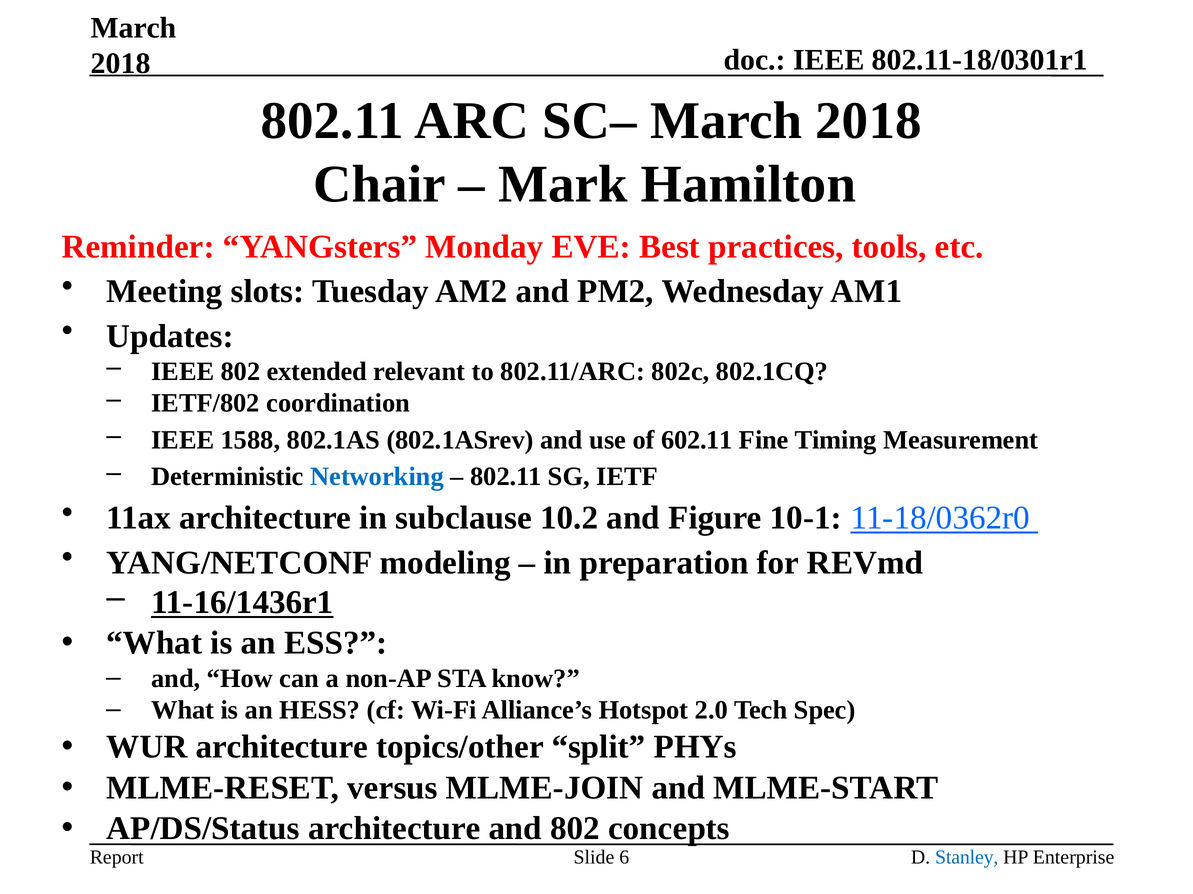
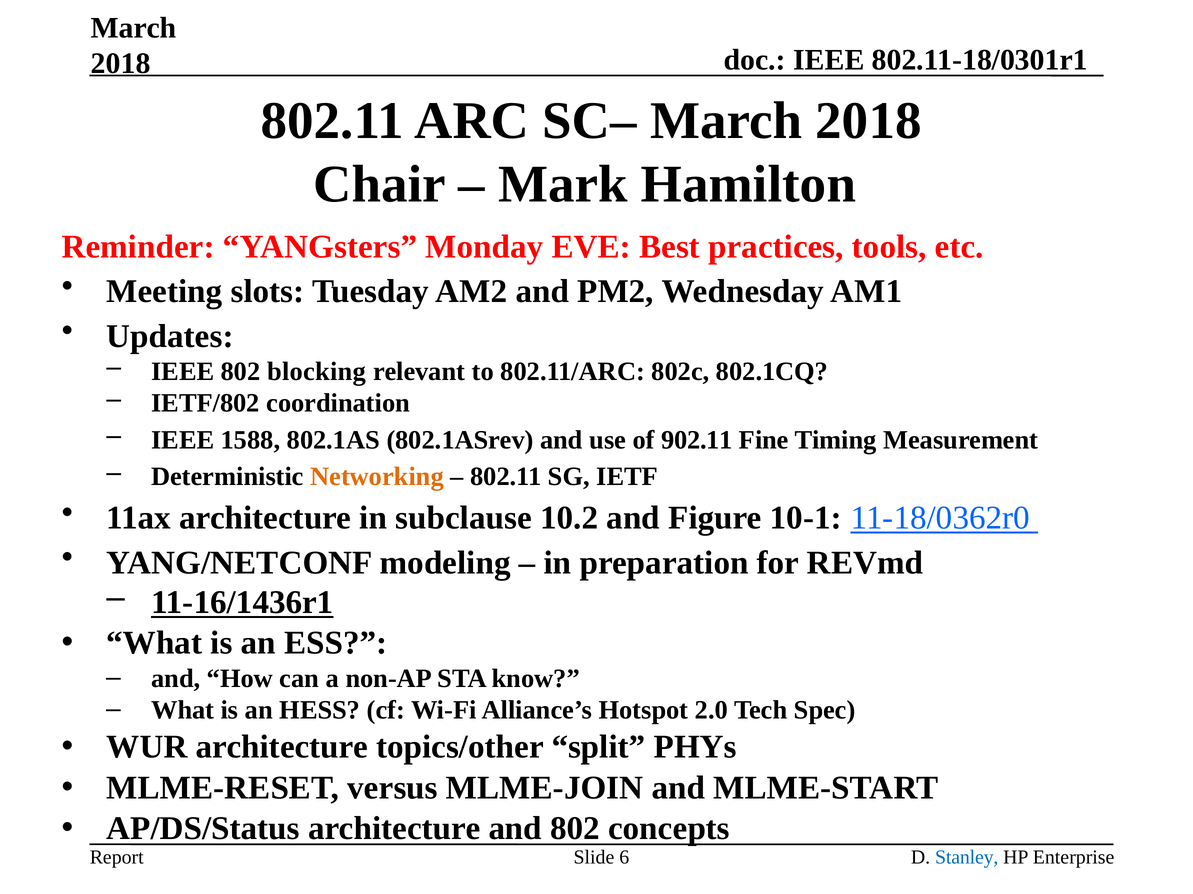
extended: extended -> blocking
602.11: 602.11 -> 902.11
Networking colour: blue -> orange
